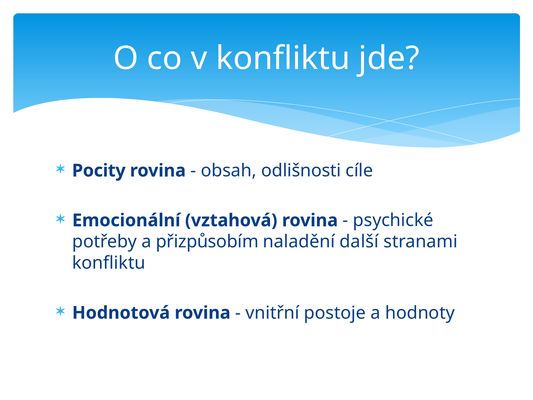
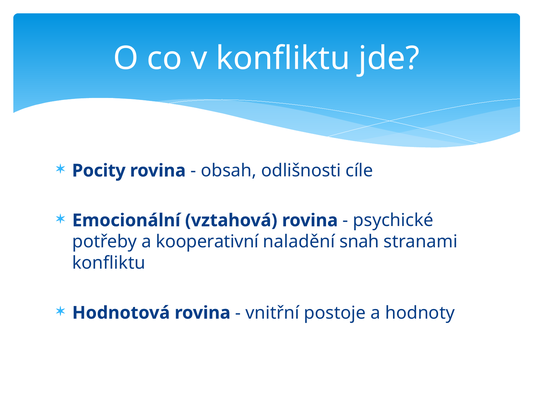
přizpůsobím: přizpůsobím -> kooperativní
další: další -> snah
